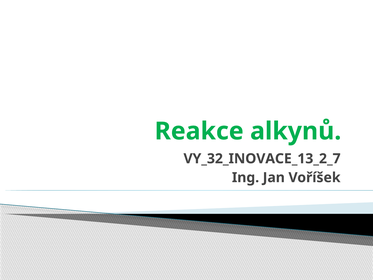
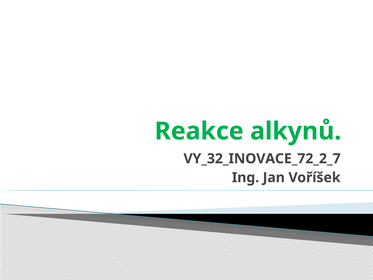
VY_32_INOVACE_13_2_7: VY_32_INOVACE_13_2_7 -> VY_32_INOVACE_72_2_7
